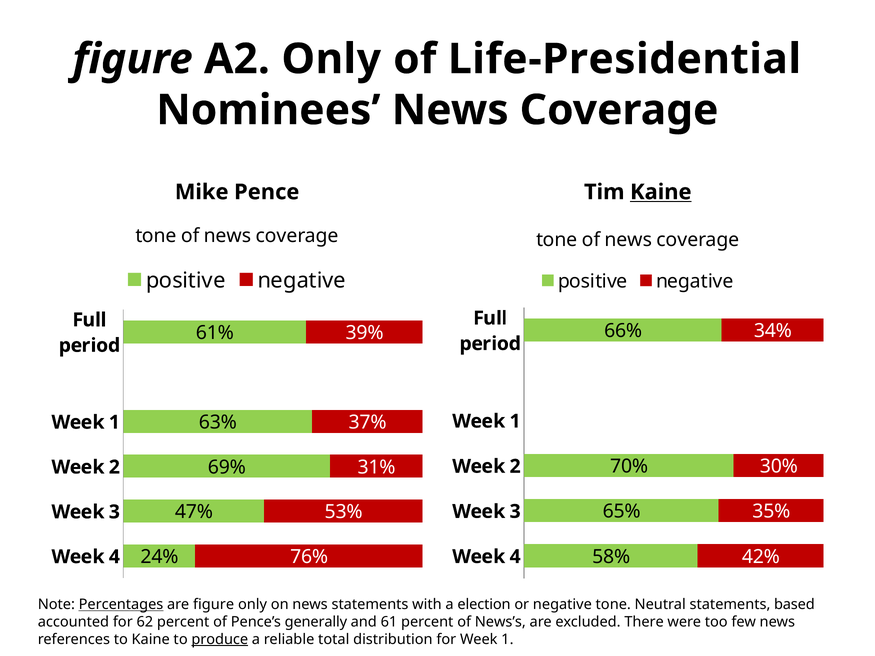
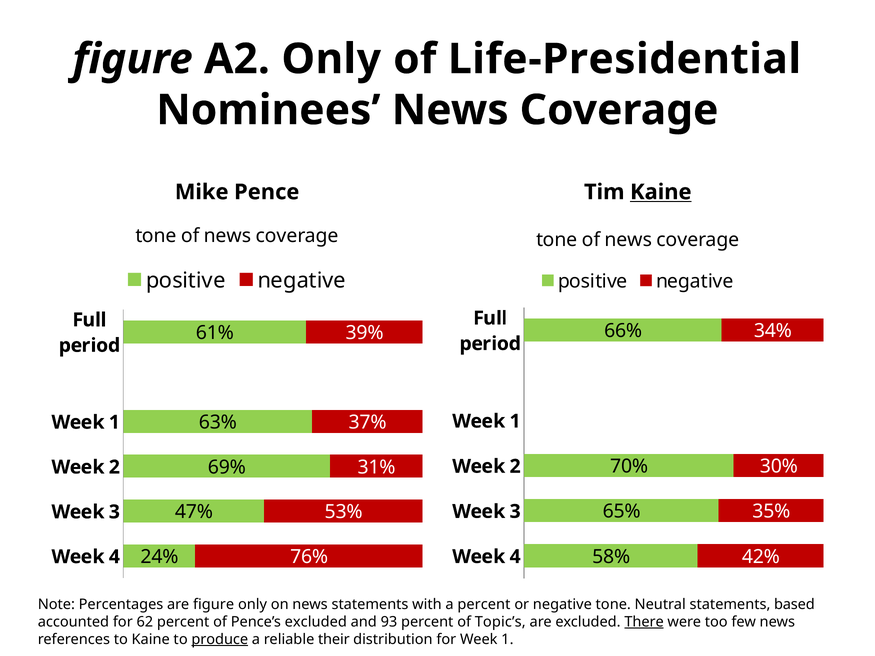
Percentages underline: present -> none
a election: election -> percent
Pence’s generally: generally -> excluded
61: 61 -> 93
News’s: News’s -> Topic’s
There underline: none -> present
total: total -> their
